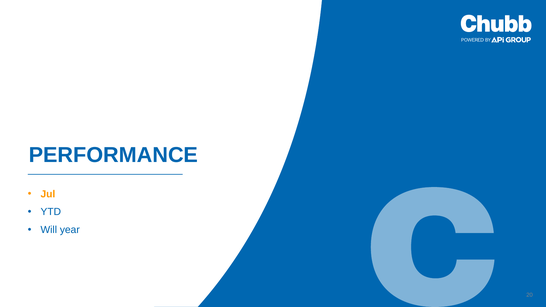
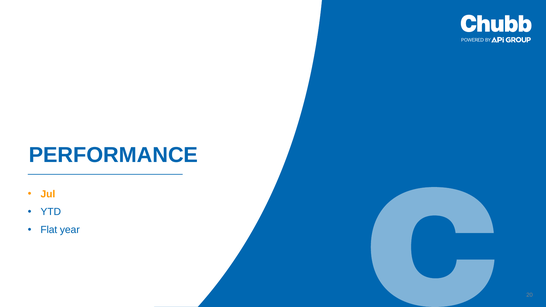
Will: Will -> Flat
